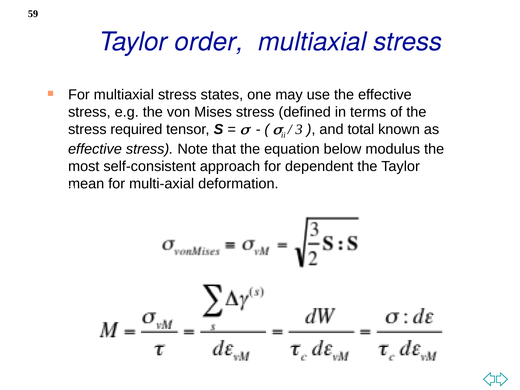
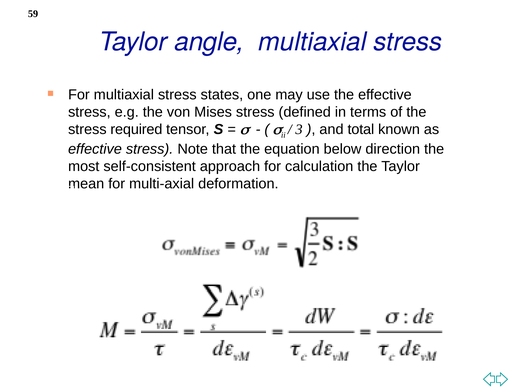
order: order -> angle
modulus: modulus -> direction
dependent: dependent -> calculation
